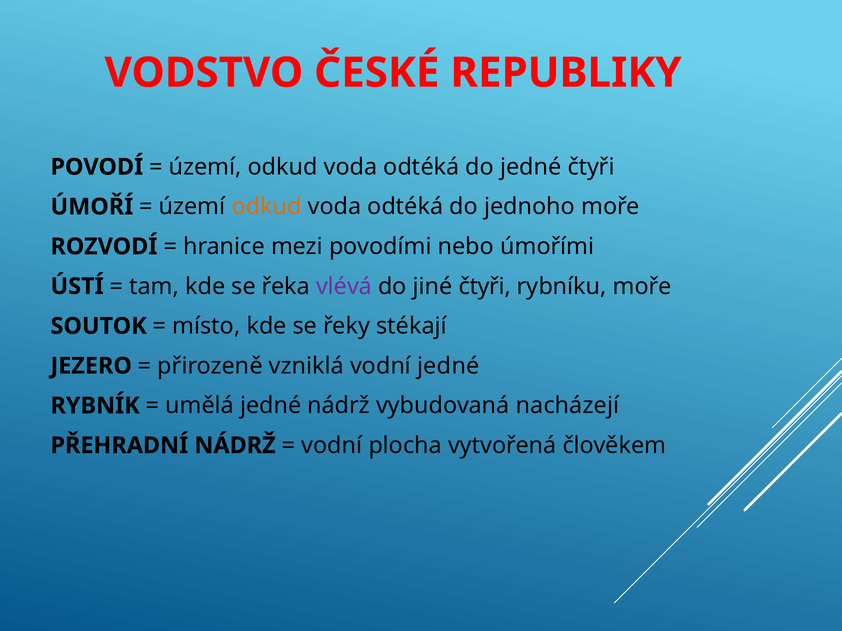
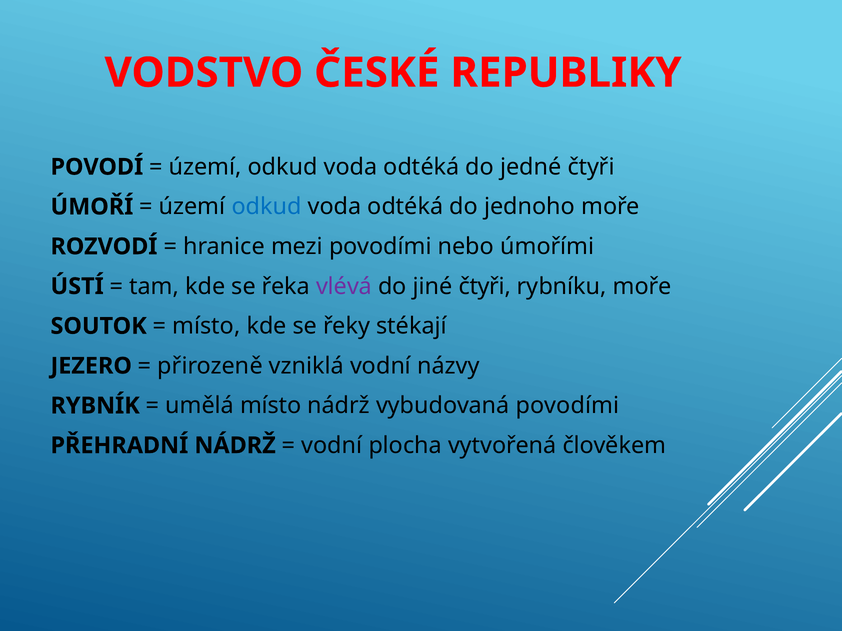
odkud at (267, 207) colour: orange -> blue
vodní jedné: jedné -> názvy
umělá jedné: jedné -> místo
vybudovaná nacházejí: nacházejí -> povodími
